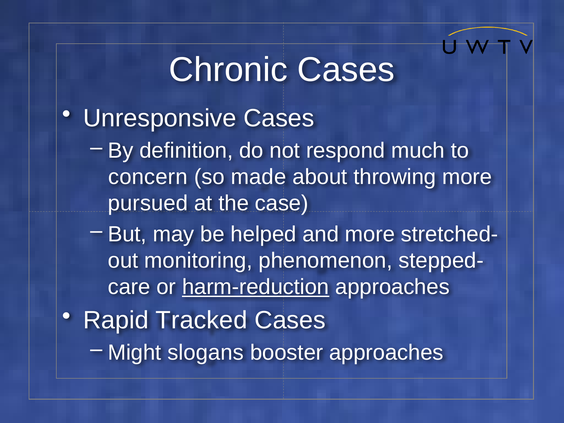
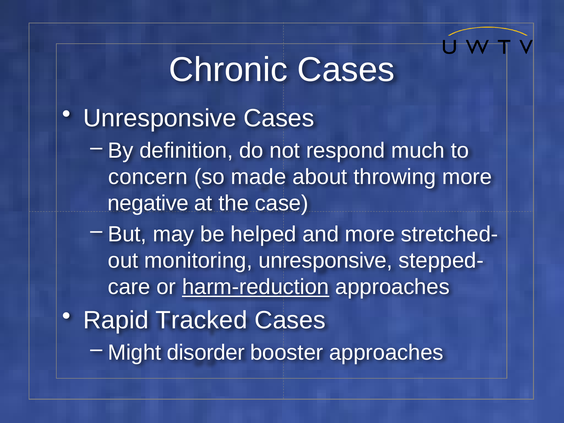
pursued: pursued -> negative
monitoring phenomenon: phenomenon -> unresponsive
slogans: slogans -> disorder
